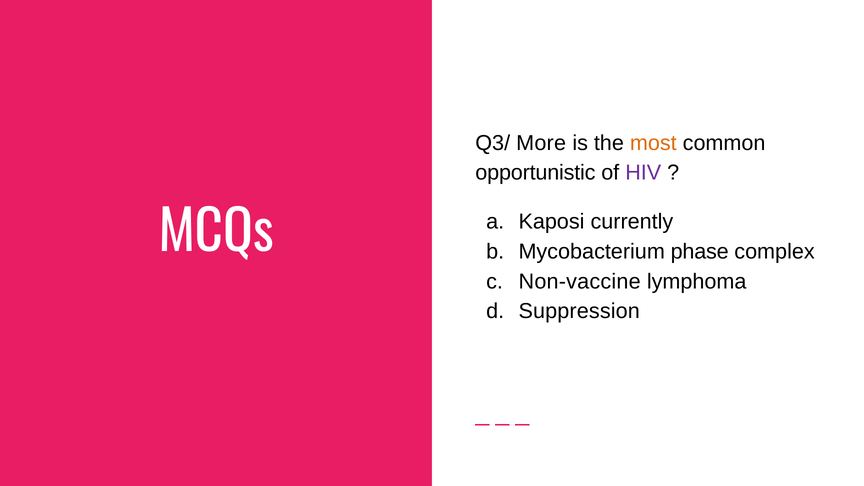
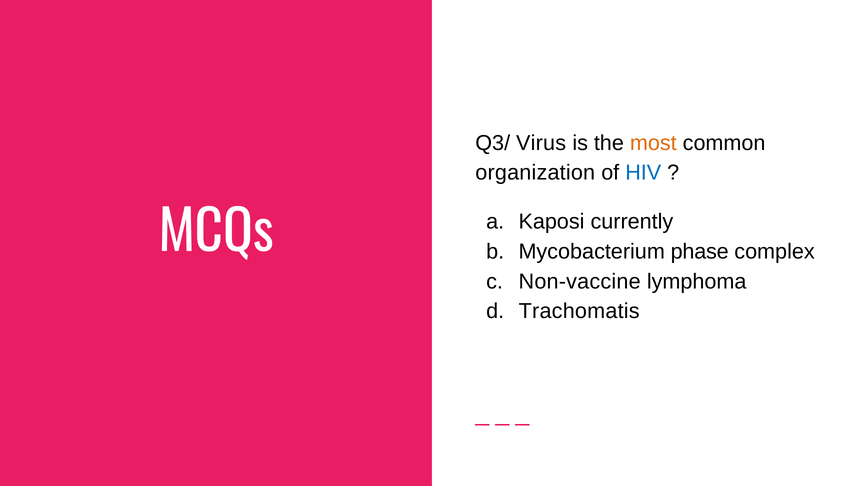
More: More -> Virus
opportunistic: opportunistic -> organization
HIV colour: purple -> blue
Suppression: Suppression -> Trachomatis
